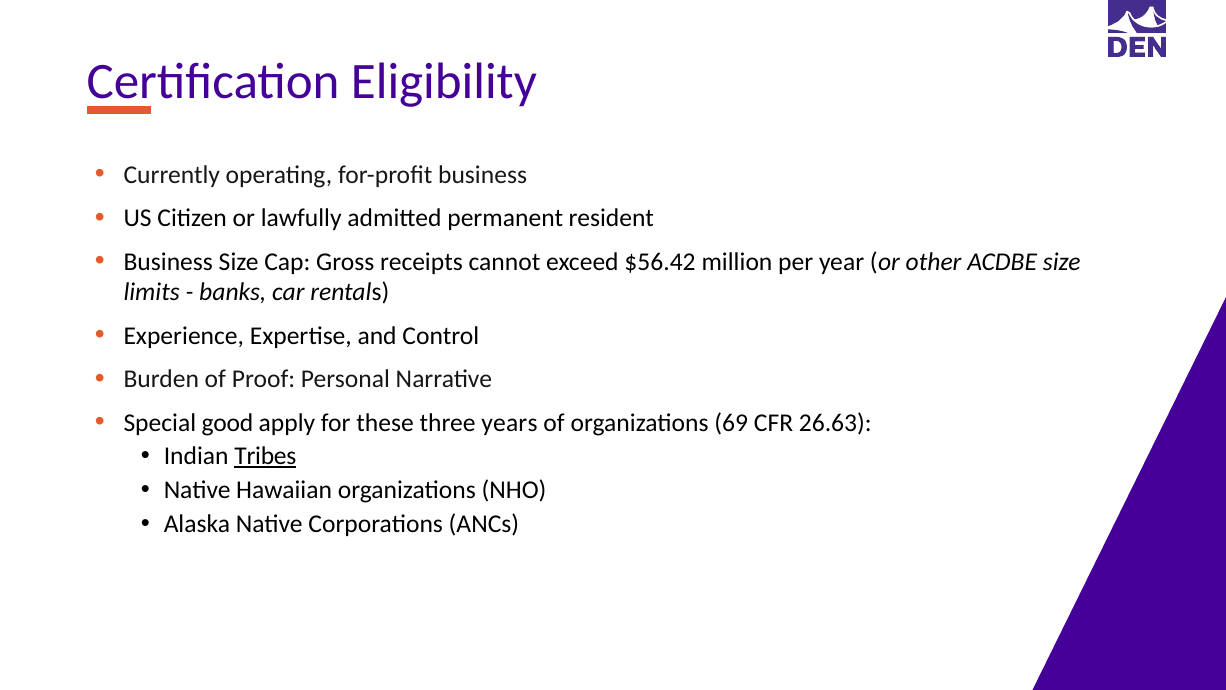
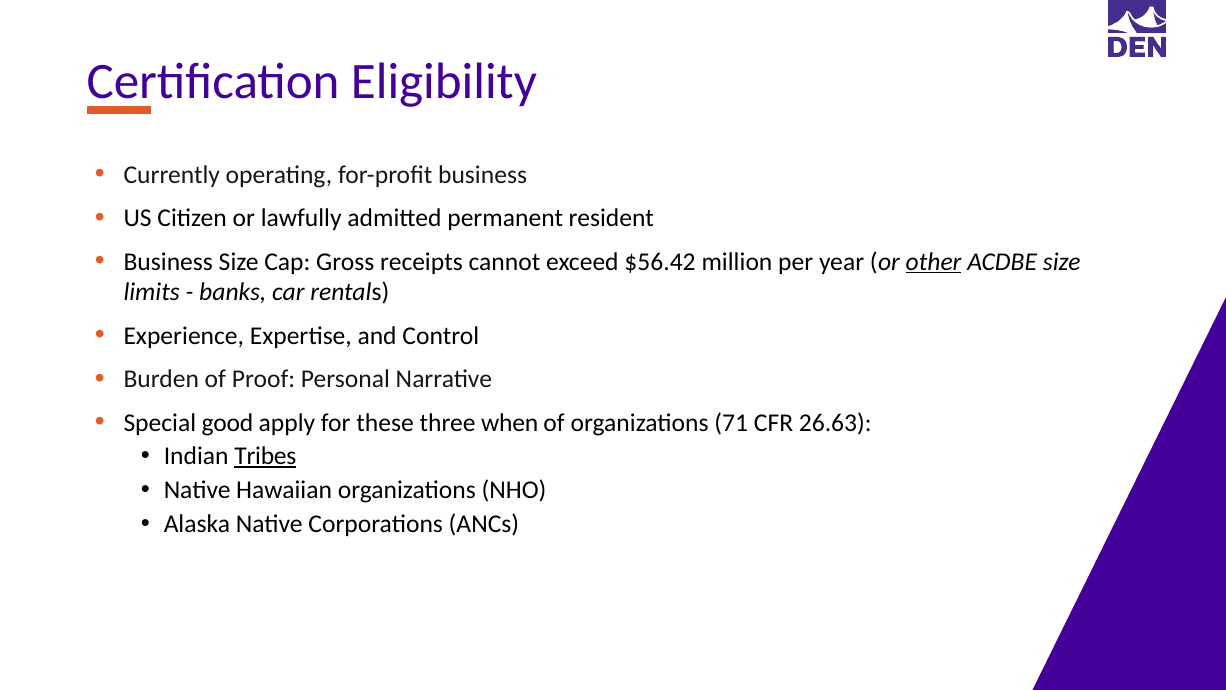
other underline: none -> present
years: years -> when
69: 69 -> 71
